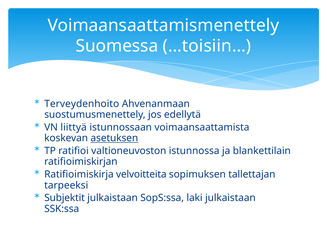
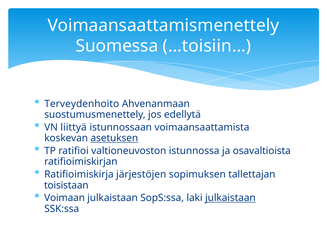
blankettilain: blankettilain -> osavaltioista
velvoitteita: velvoitteita -> järjestöjen
tarpeeksi: tarpeeksi -> toisistaan
Subjektit: Subjektit -> Voimaan
julkaistaan at (230, 198) underline: none -> present
